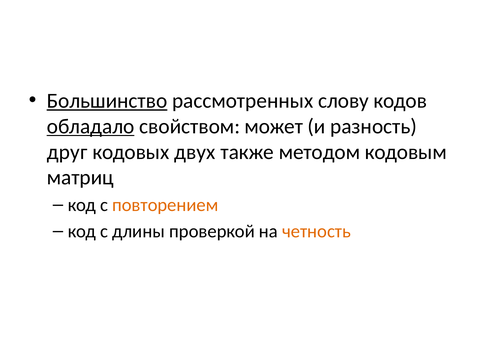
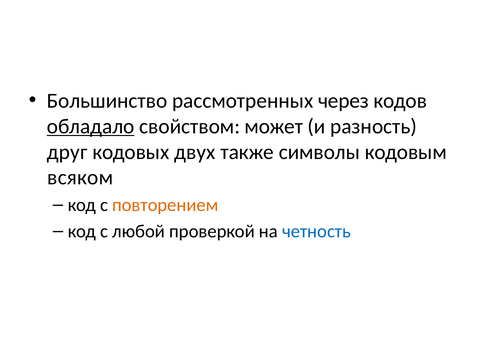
Большинство underline: present -> none
слову: слову -> через
методом: методом -> символы
матриц: матриц -> всяком
длины: длины -> любой
четность colour: orange -> blue
